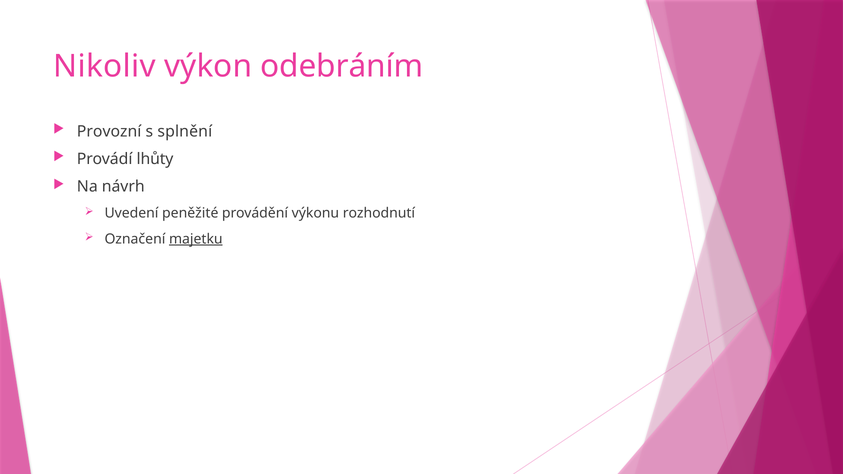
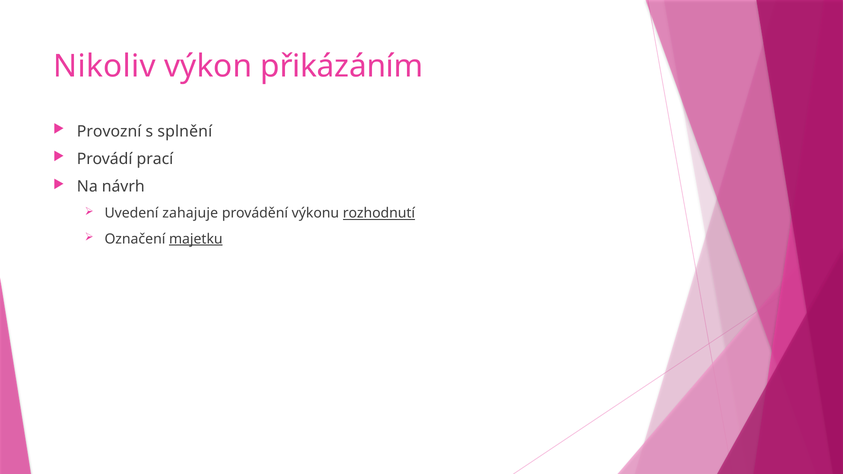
odebráním: odebráním -> přikázáním
lhůty: lhůty -> prací
peněžité: peněžité -> zahajuje
rozhodnutí underline: none -> present
